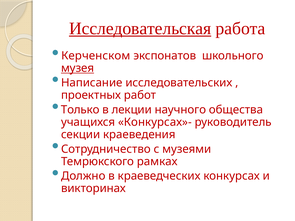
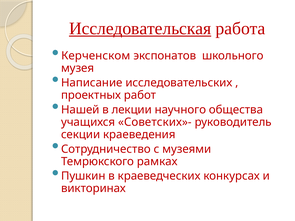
музея underline: present -> none
Только: Только -> Нашей
Конкурсах»-: Конкурсах»- -> Советских»-
Должно: Должно -> Пушкин
